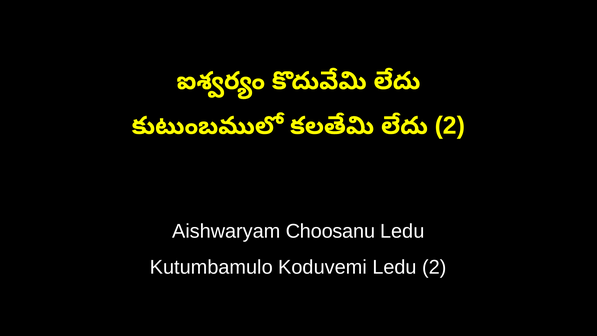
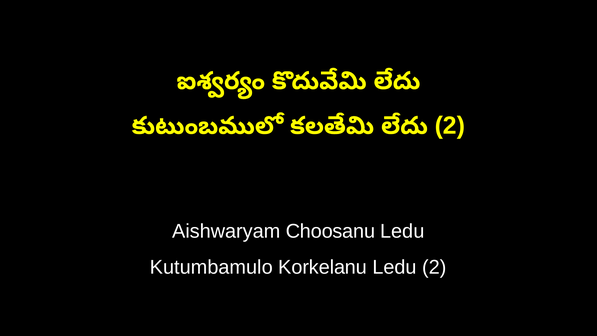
Koduvemi: Koduvemi -> Korkelanu
